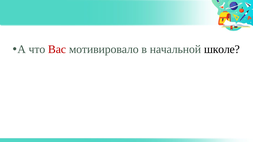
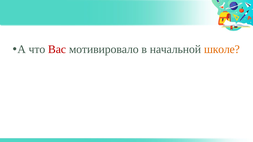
школе colour: black -> orange
